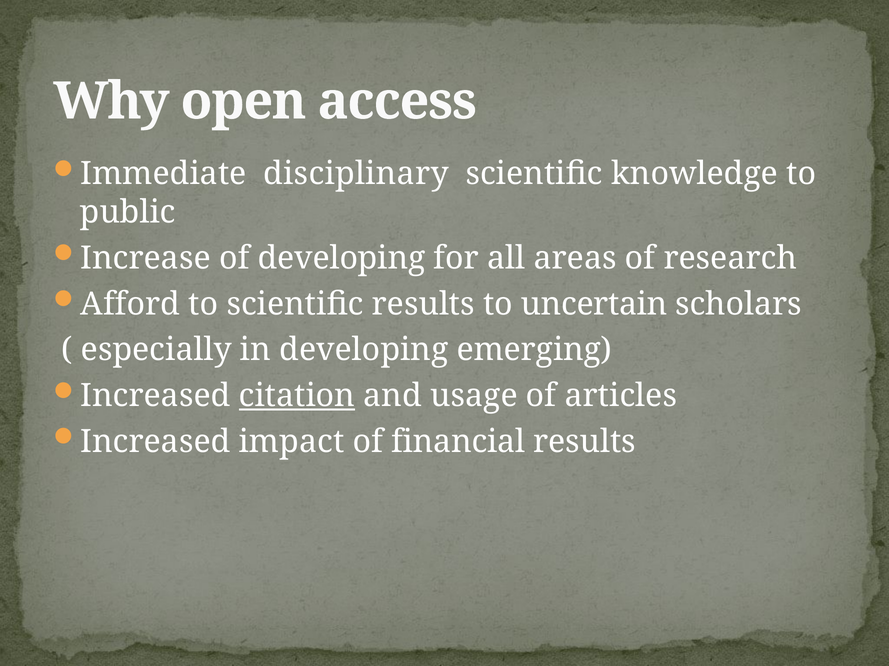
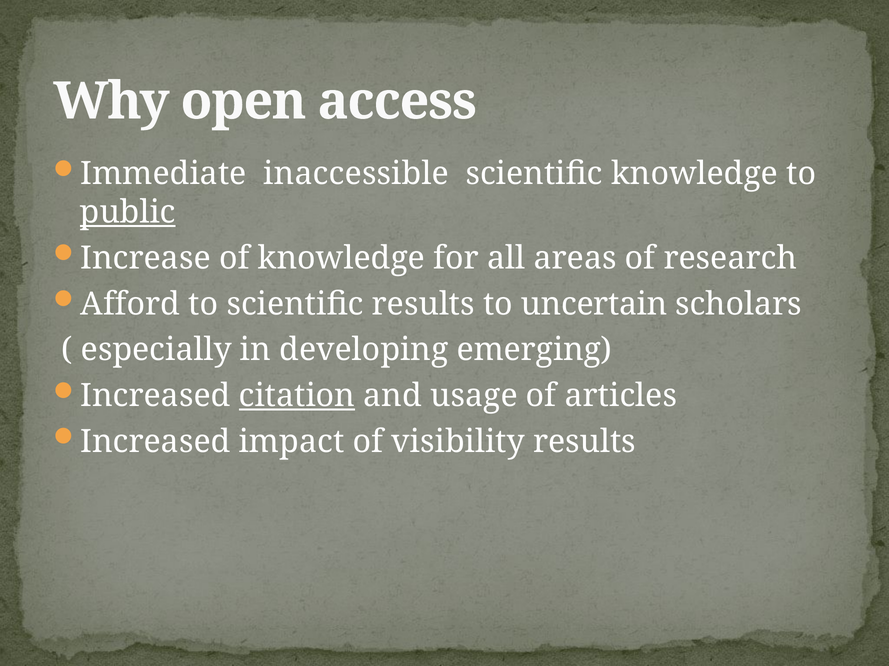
disciplinary: disciplinary -> inaccessible
public underline: none -> present
of developing: developing -> knowledge
financial: financial -> visibility
